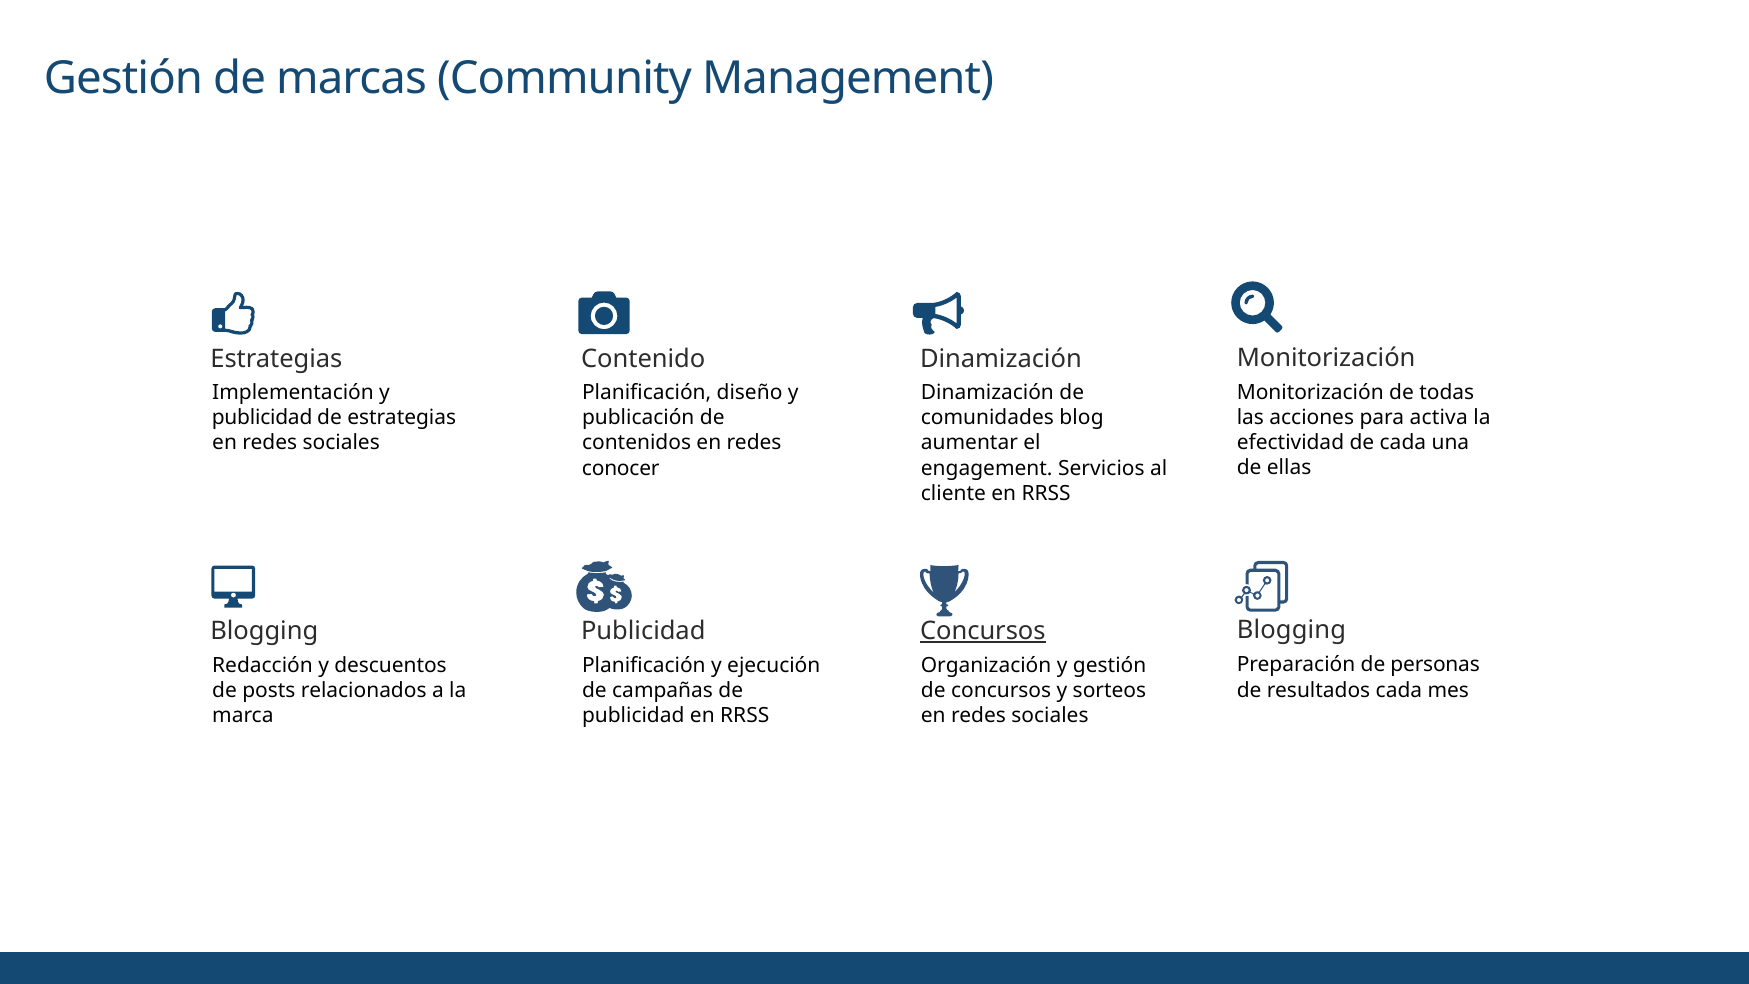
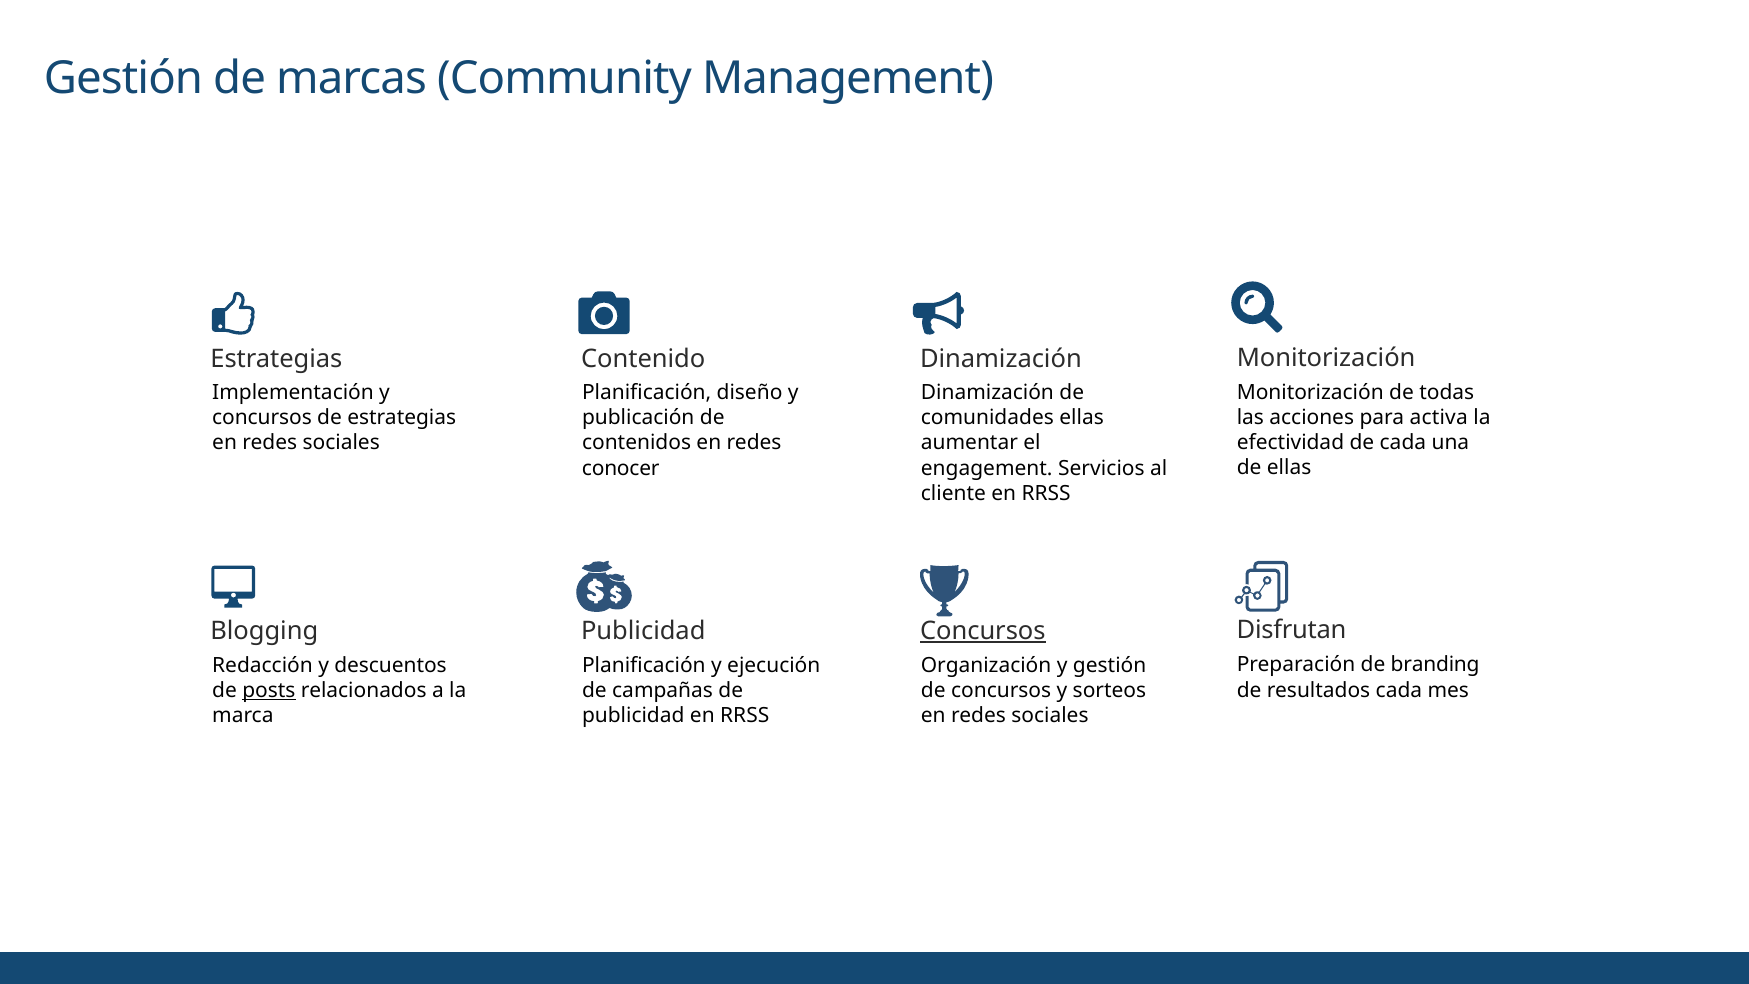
publicidad at (262, 418): publicidad -> concursos
comunidades blog: blog -> ellas
Blogging at (1291, 630): Blogging -> Disfrutan
personas: personas -> branding
posts underline: none -> present
